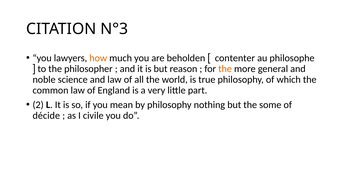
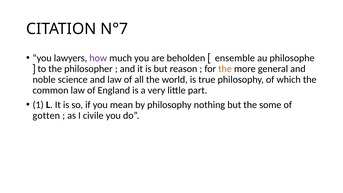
N°3: N°3 -> N°7
how colour: orange -> purple
contenter: contenter -> ensemble
2: 2 -> 1
décide: décide -> gotten
